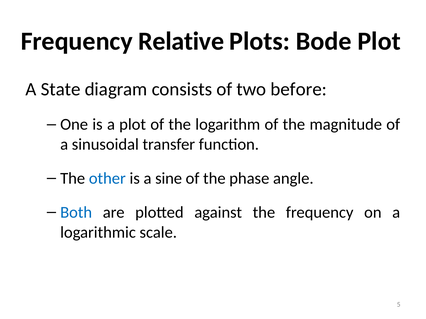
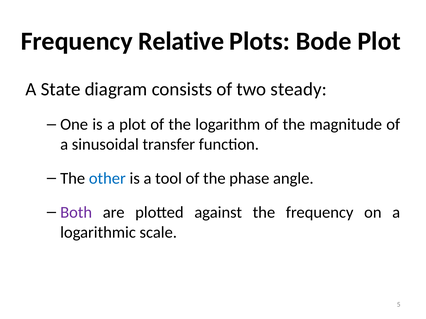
before: before -> steady
sine: sine -> tool
Both colour: blue -> purple
